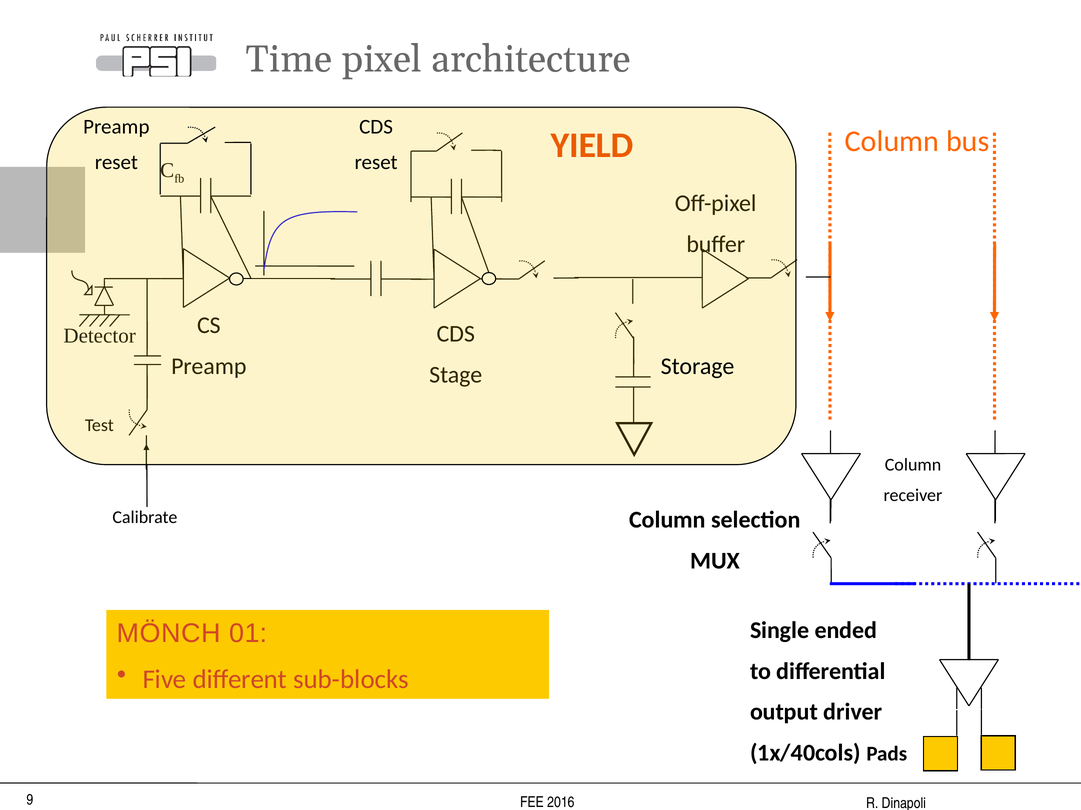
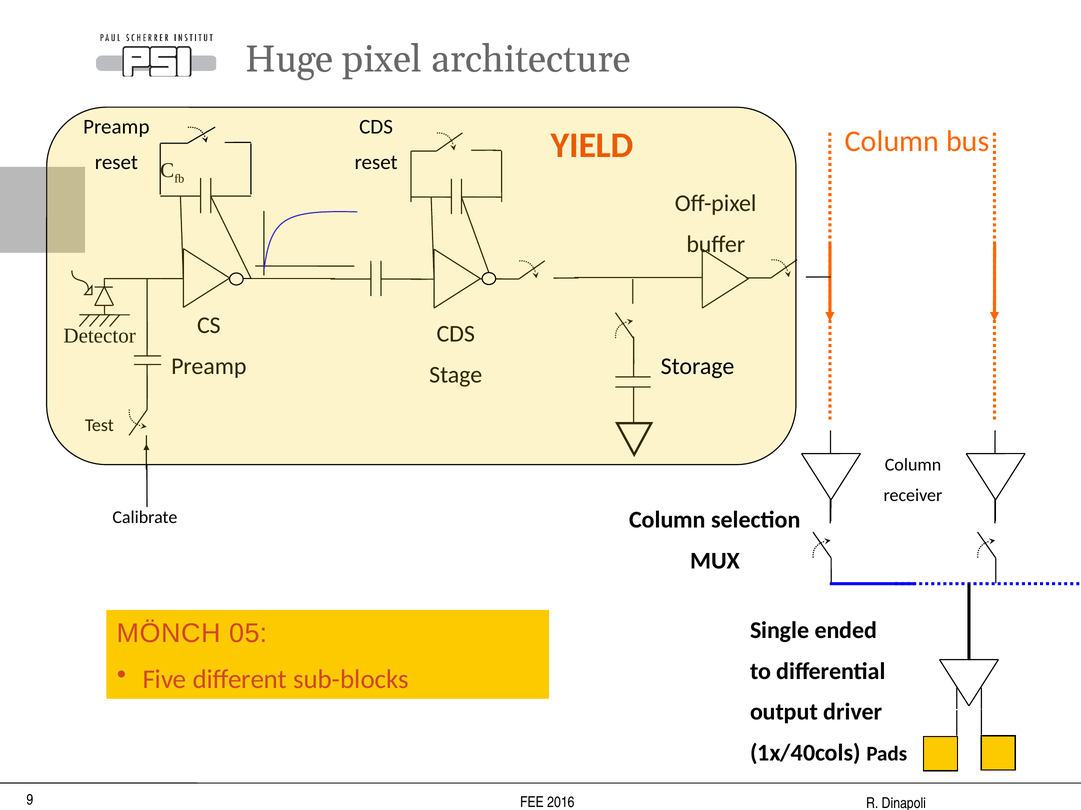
Time: Time -> Huge
01: 01 -> 05
